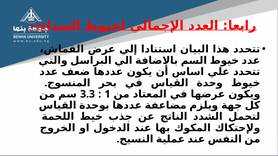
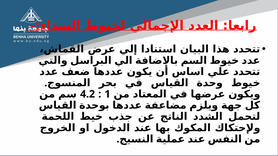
3.3: 3.3 -> 4.2
